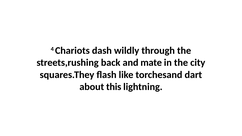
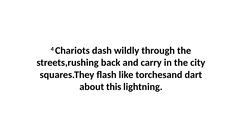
mate: mate -> carry
